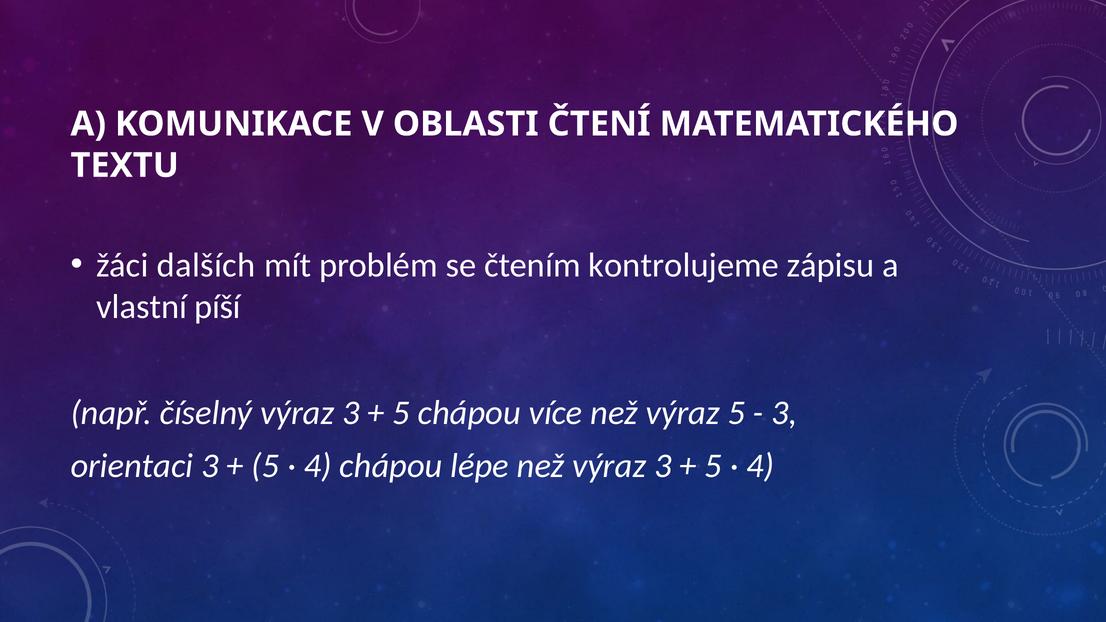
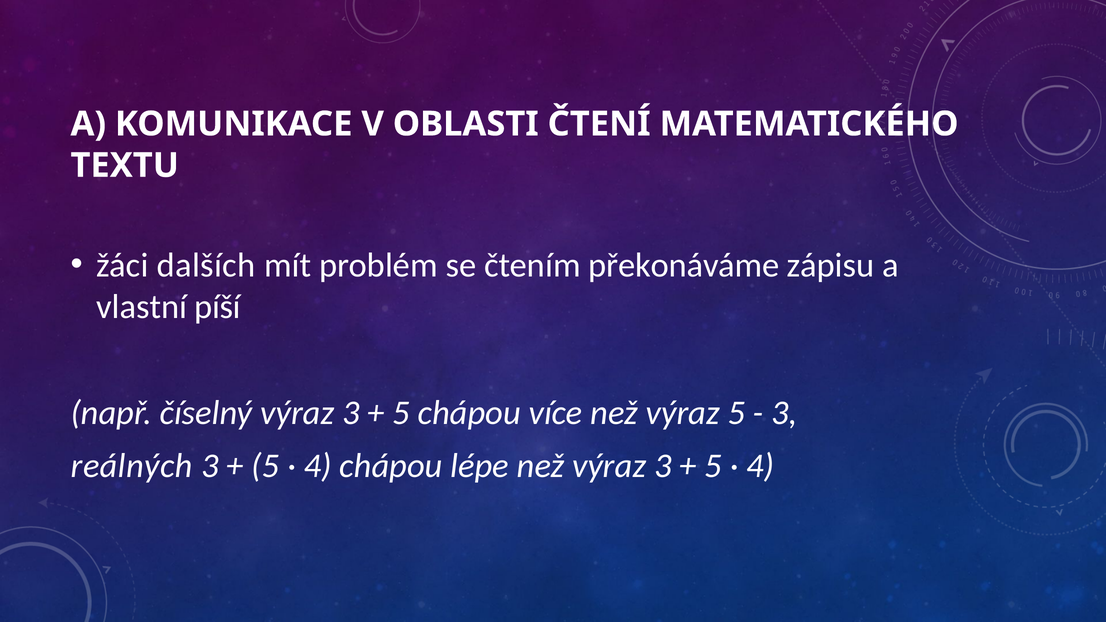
kontrolujeme: kontrolujeme -> překonáváme
orientaci: orientaci -> reálných
